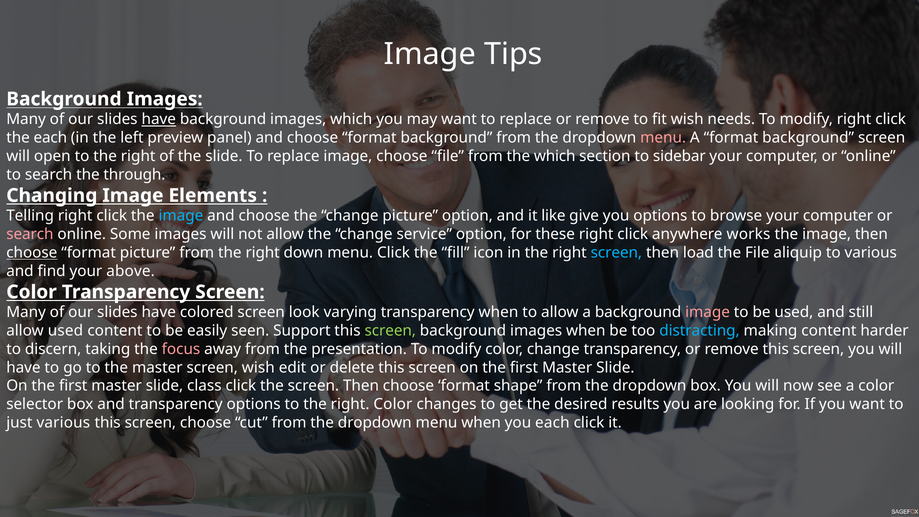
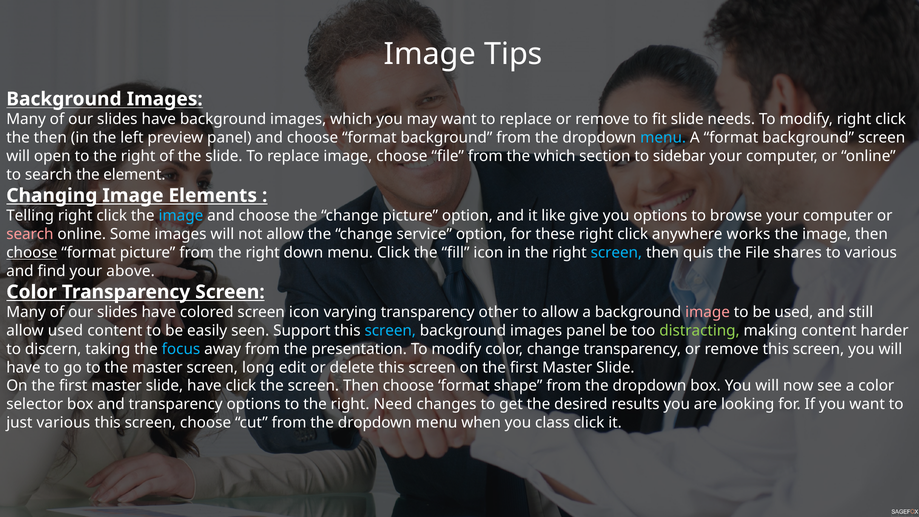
have at (159, 119) underline: present -> none
fit wish: wish -> slide
the each: each -> then
menu at (663, 138) colour: pink -> light blue
through: through -> element
load: load -> quis
aliquip: aliquip -> shares
screen look: look -> icon
transparency when: when -> other
screen at (390, 331) colour: light green -> light blue
images when: when -> panel
distracting colour: light blue -> light green
focus colour: pink -> light blue
screen wish: wish -> long
slide class: class -> have
right Color: Color -> Need
you each: each -> class
